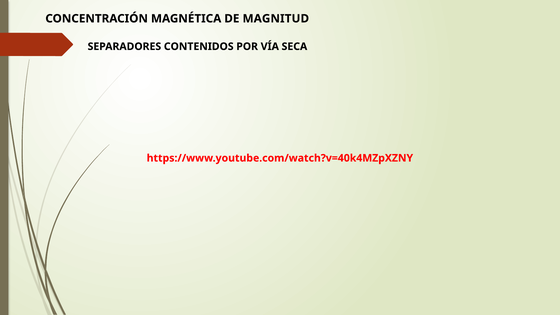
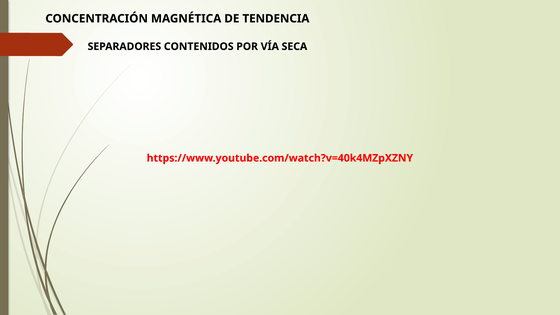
MAGNITUD: MAGNITUD -> TENDENCIA
